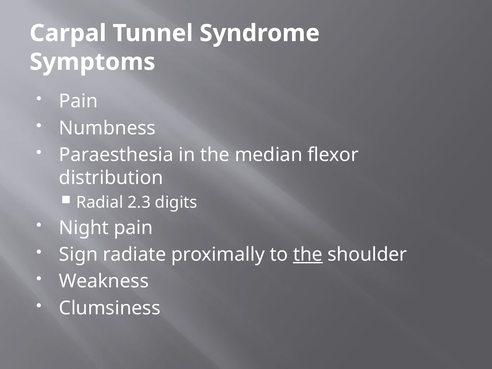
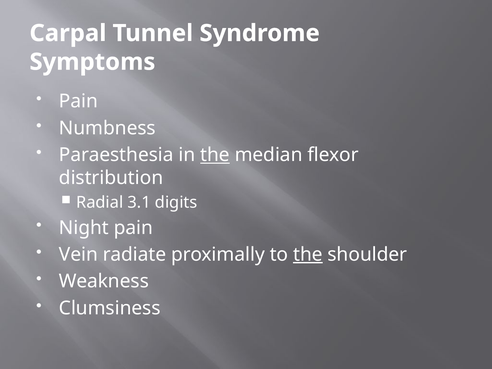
the at (215, 155) underline: none -> present
2.3: 2.3 -> 3.1
Sign: Sign -> Vein
